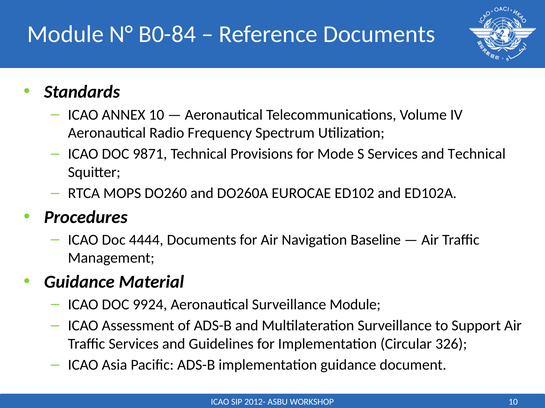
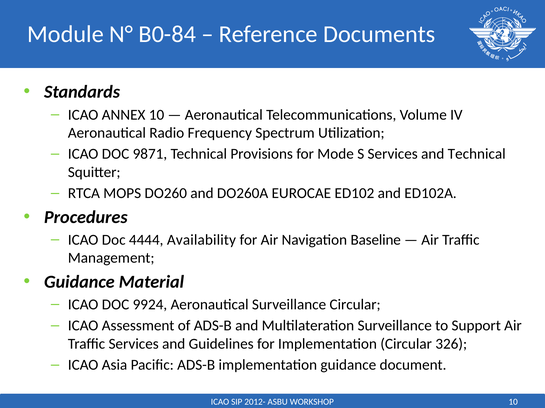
4444 Documents: Documents -> Availability
Surveillance Module: Module -> Circular
